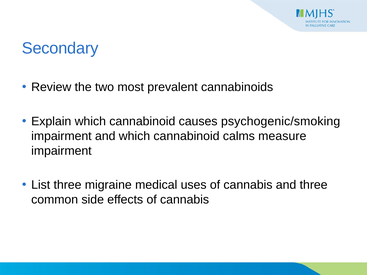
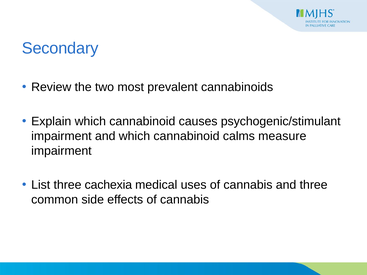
psychogenic/smoking: psychogenic/smoking -> psychogenic/stimulant
migraine: migraine -> cachexia
